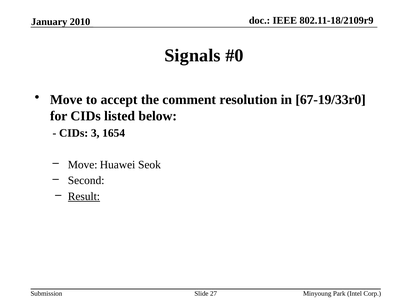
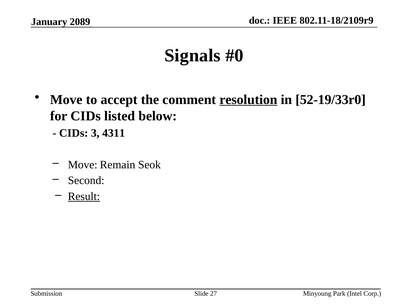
2010: 2010 -> 2089
resolution underline: none -> present
67-19/33r0: 67-19/33r0 -> 52-19/33r0
1654: 1654 -> 4311
Huawei: Huawei -> Remain
